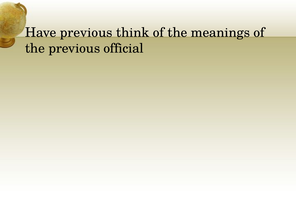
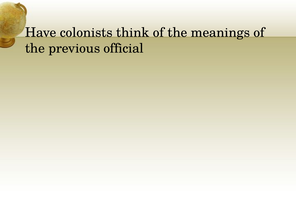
Have previous: previous -> colonists
